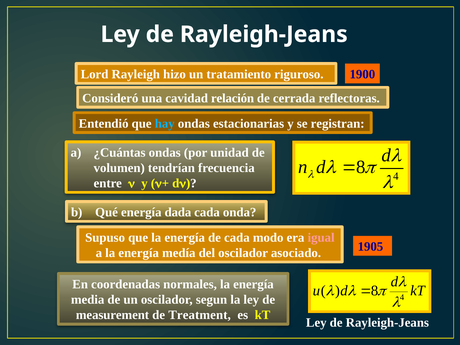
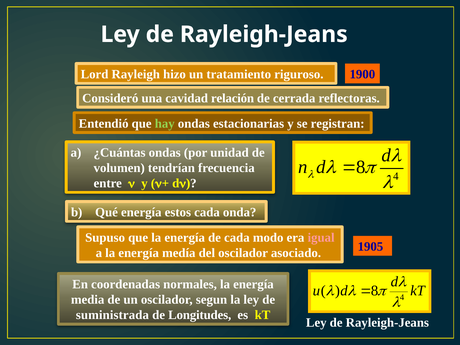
hay colour: light blue -> light green
dada: dada -> estos
measurement: measurement -> suministrada
Treatment: Treatment -> Longitudes
